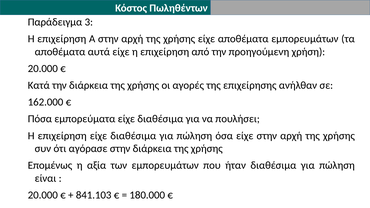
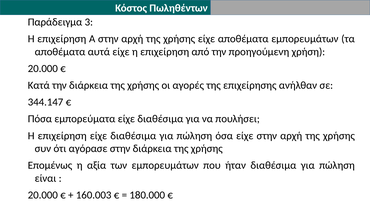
162.000: 162.000 -> 344.147
841.103: 841.103 -> 160.003
